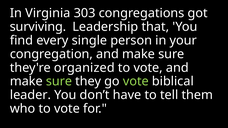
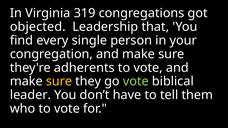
303: 303 -> 319
surviving: surviving -> objected
organized: organized -> adherents
sure at (59, 81) colour: light green -> yellow
